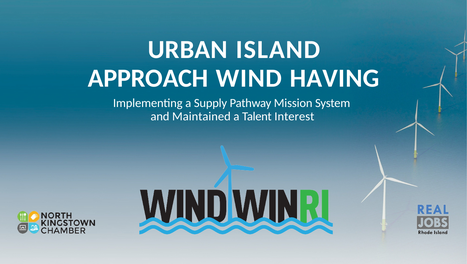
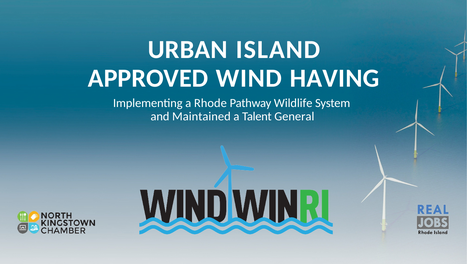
APPROACH: APPROACH -> APPROVED
Supply: Supply -> Rhode
Mission: Mission -> Wildlife
Interest: Interest -> General
